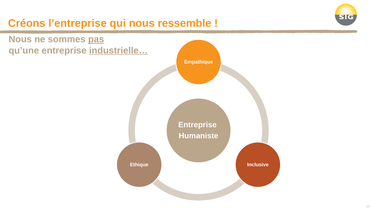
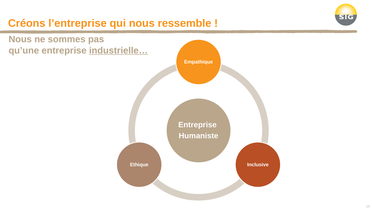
pas underline: present -> none
